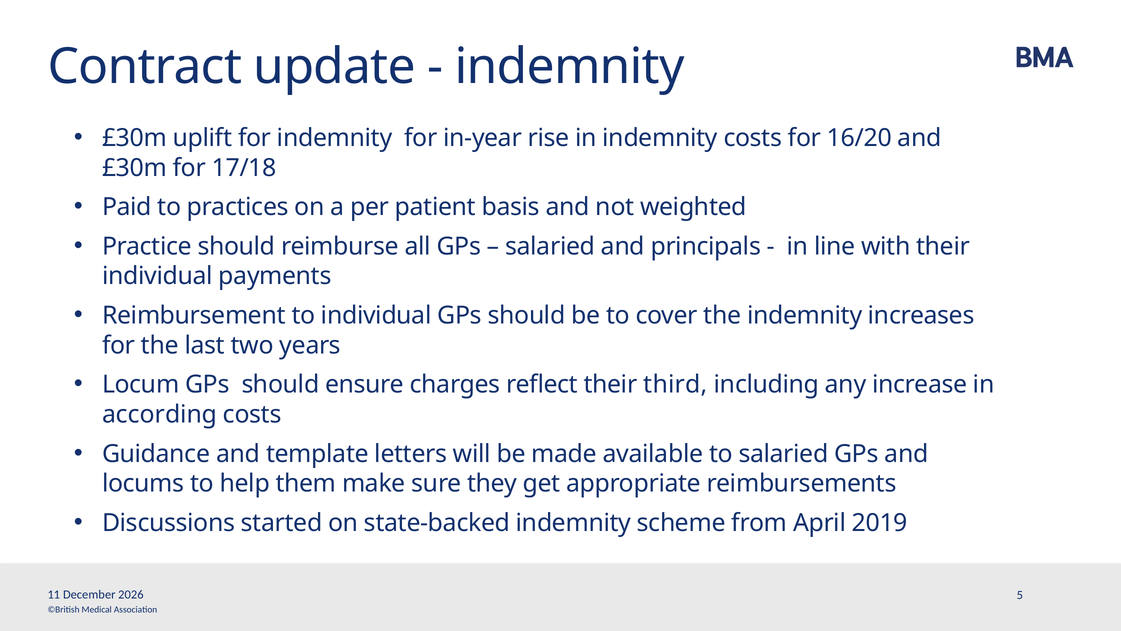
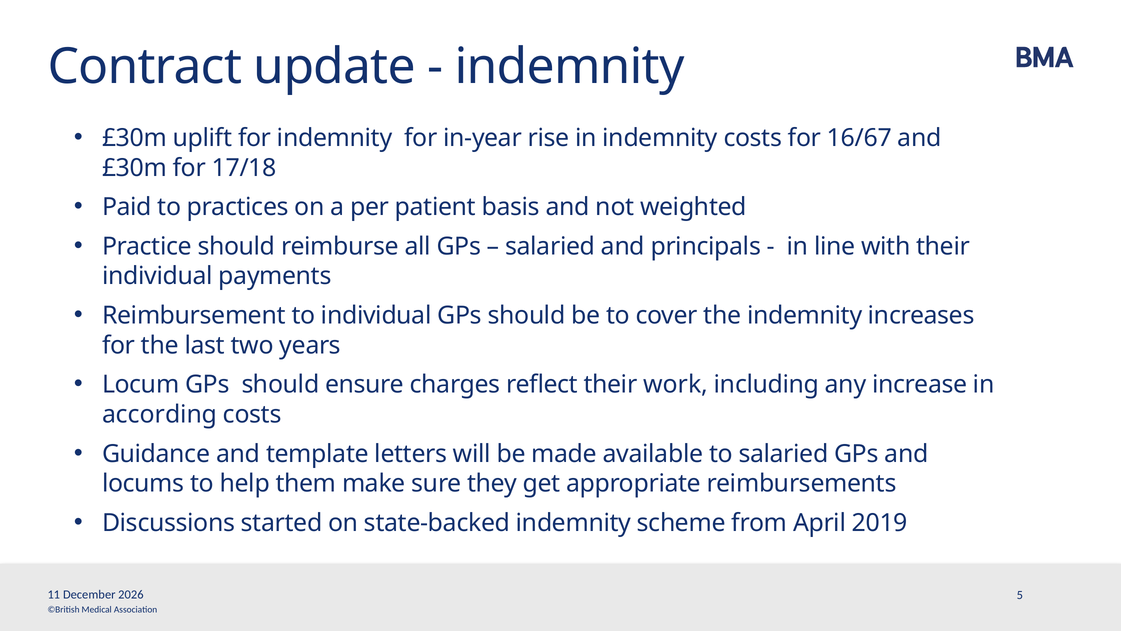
16/20: 16/20 -> 16/67
third: third -> work
